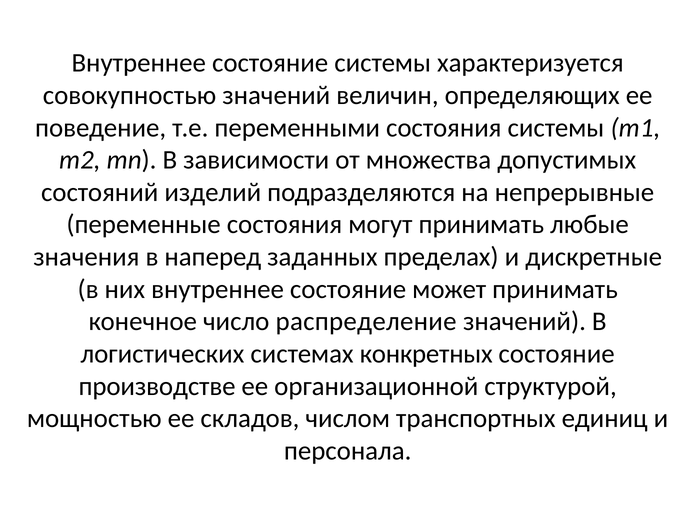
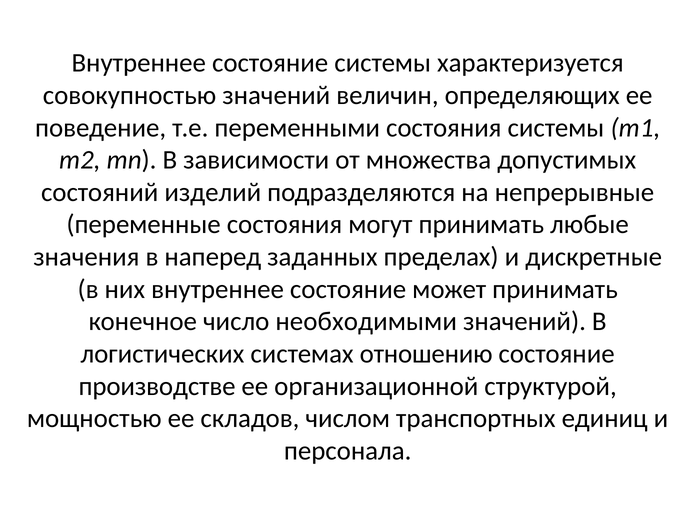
распределение: распределение -> необходимыми
конкретных: конкретных -> отношению
